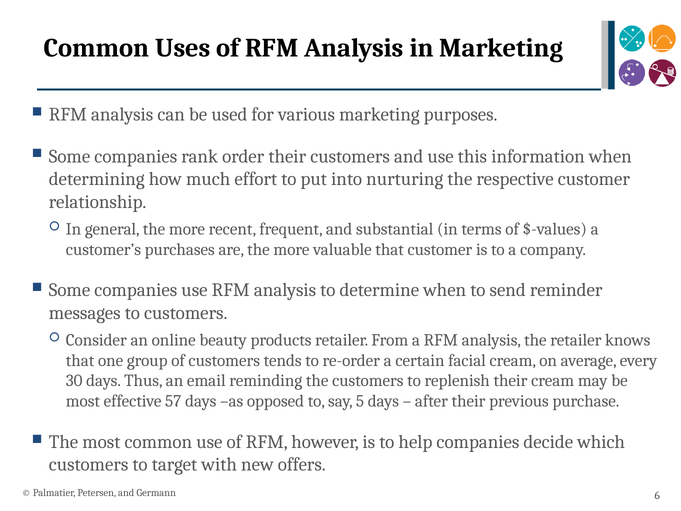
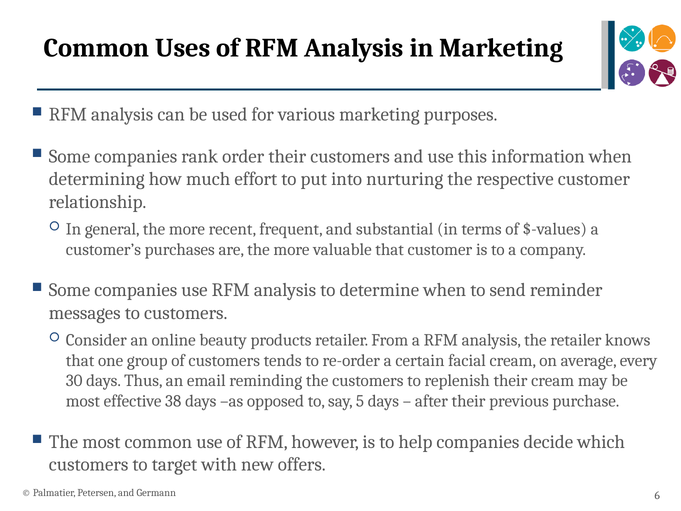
57: 57 -> 38
